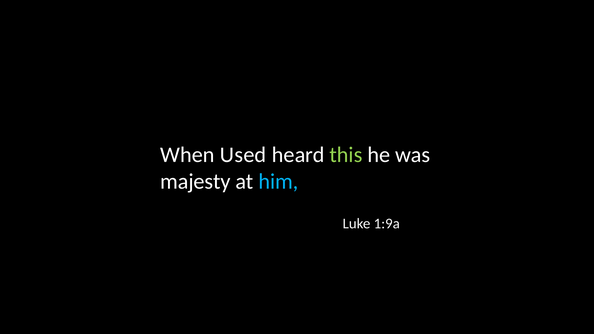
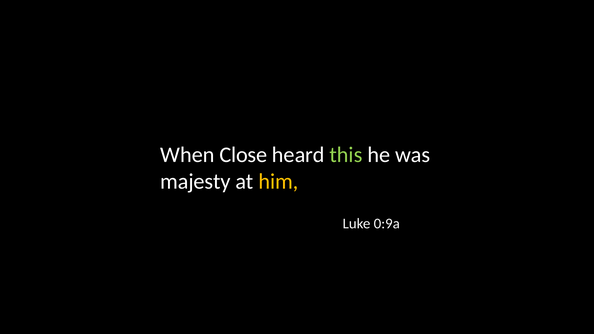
Used: Used -> Close
him colour: light blue -> yellow
1:9a: 1:9a -> 0:9a
